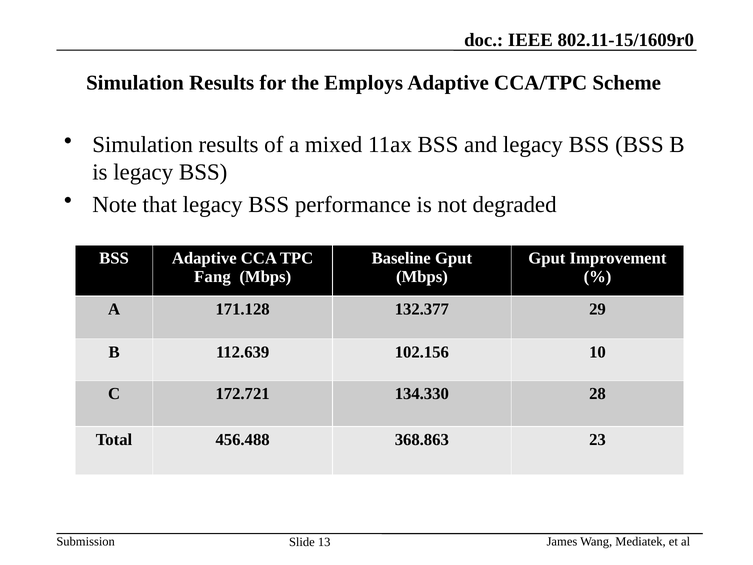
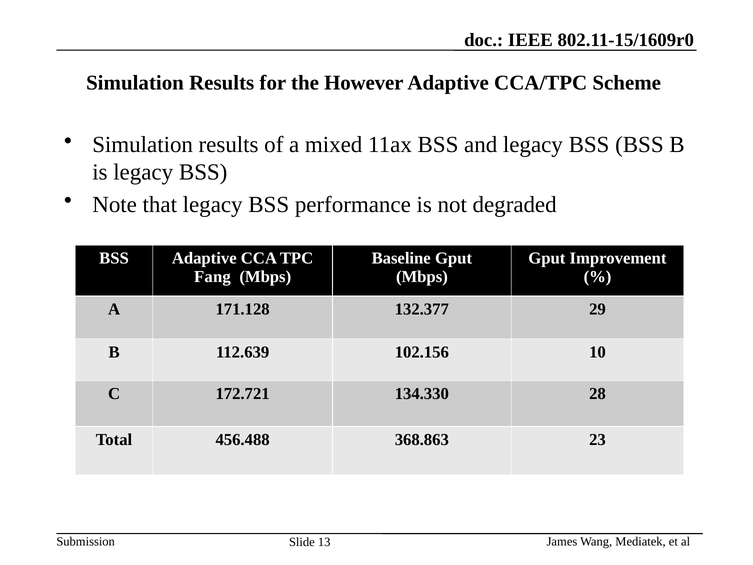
Employs: Employs -> However
